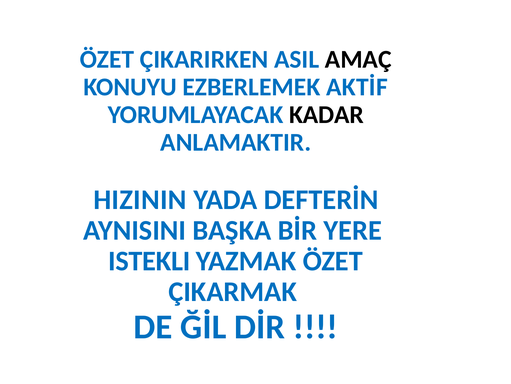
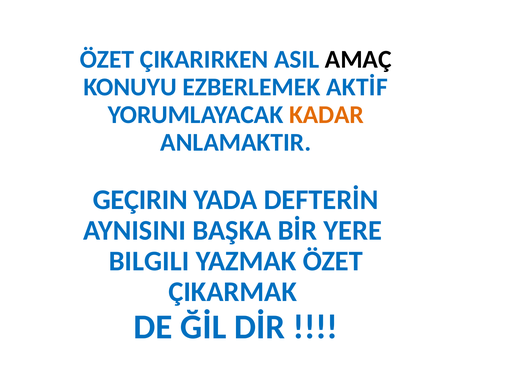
KADAR colour: black -> orange
HIZININ: HIZININ -> GEÇIRIN
ISTEKLI: ISTEKLI -> BILGILI
